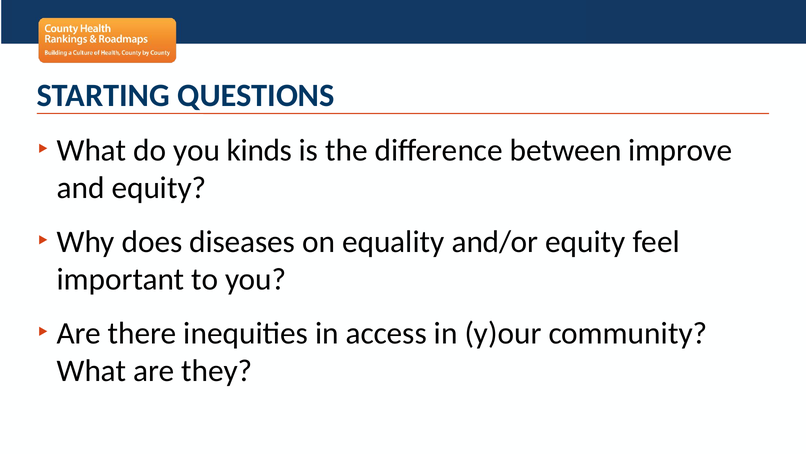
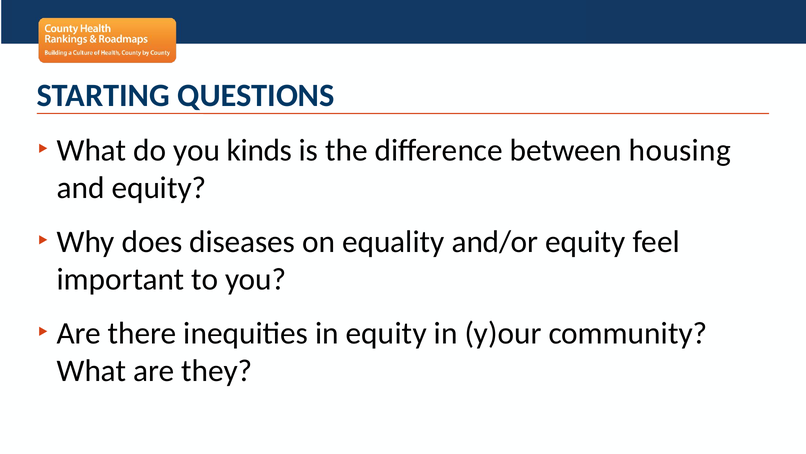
improve: improve -> housing
in access: access -> equity
